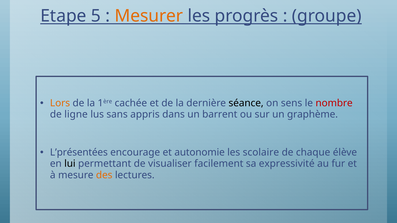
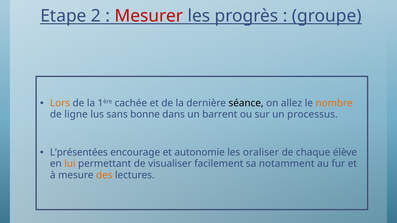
5: 5 -> 2
Mesurer colour: orange -> red
sens: sens -> allez
nombre colour: red -> orange
appris: appris -> bonne
graphème: graphème -> processus
scolaire: scolaire -> oraliser
lui colour: black -> orange
expressivité: expressivité -> notamment
